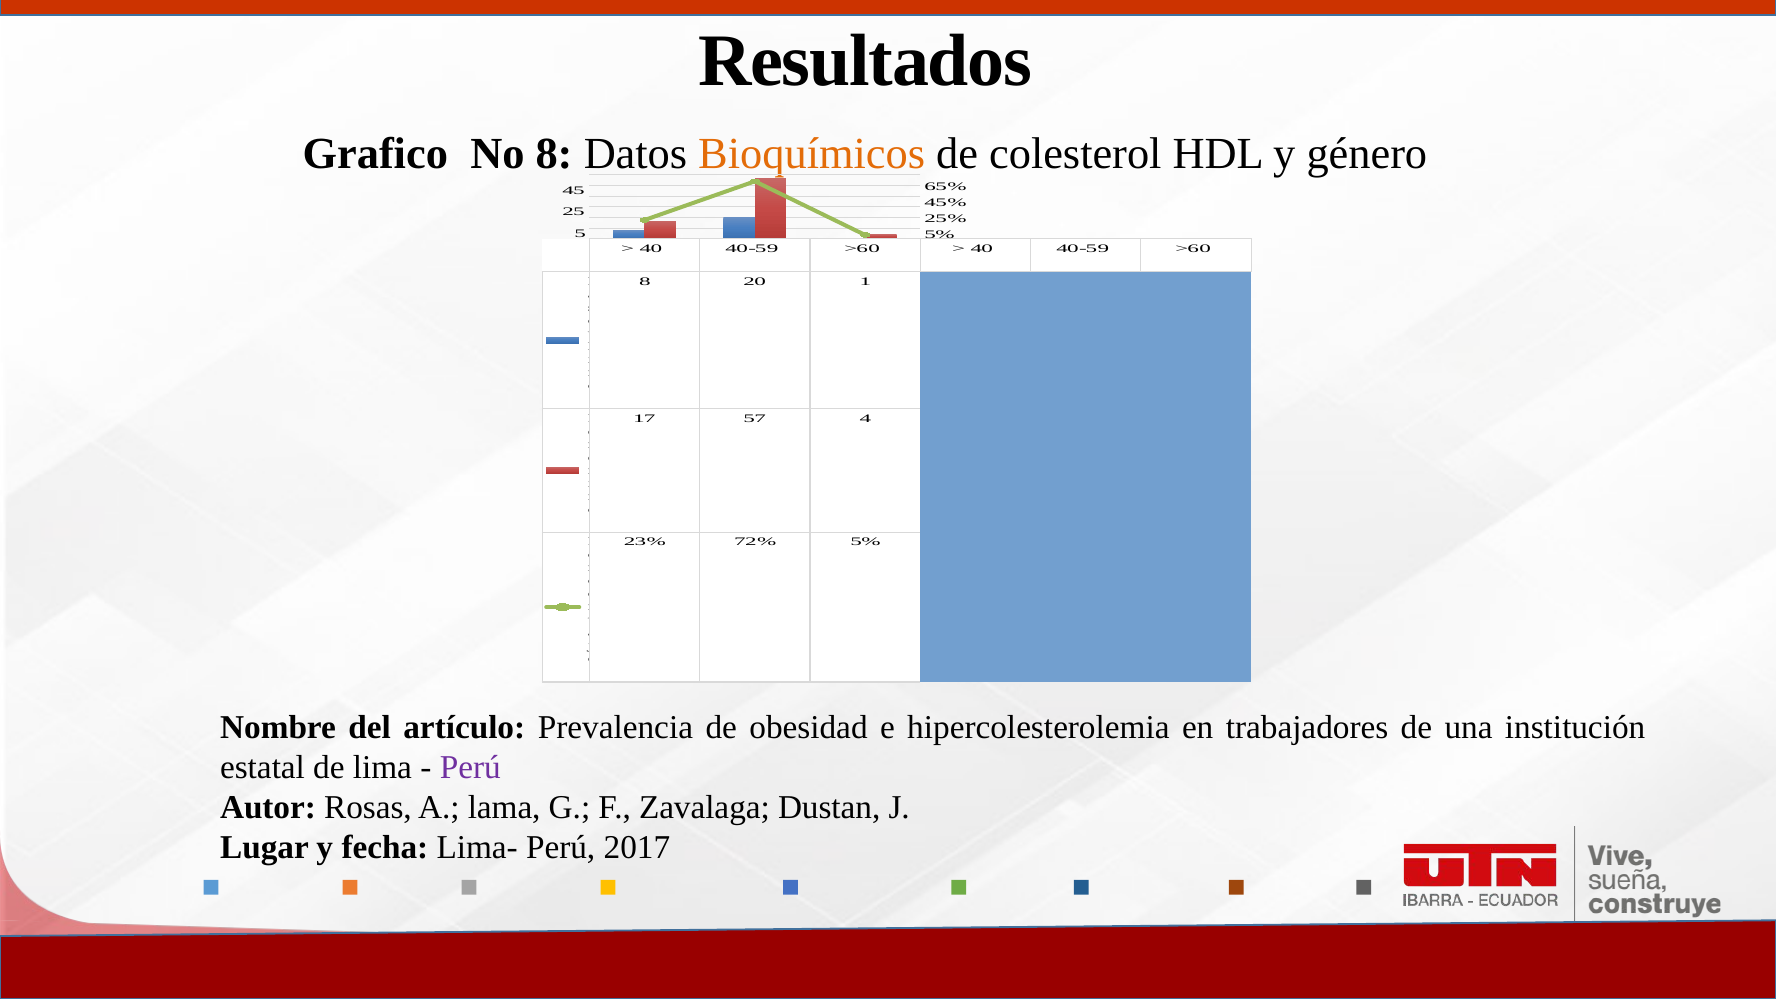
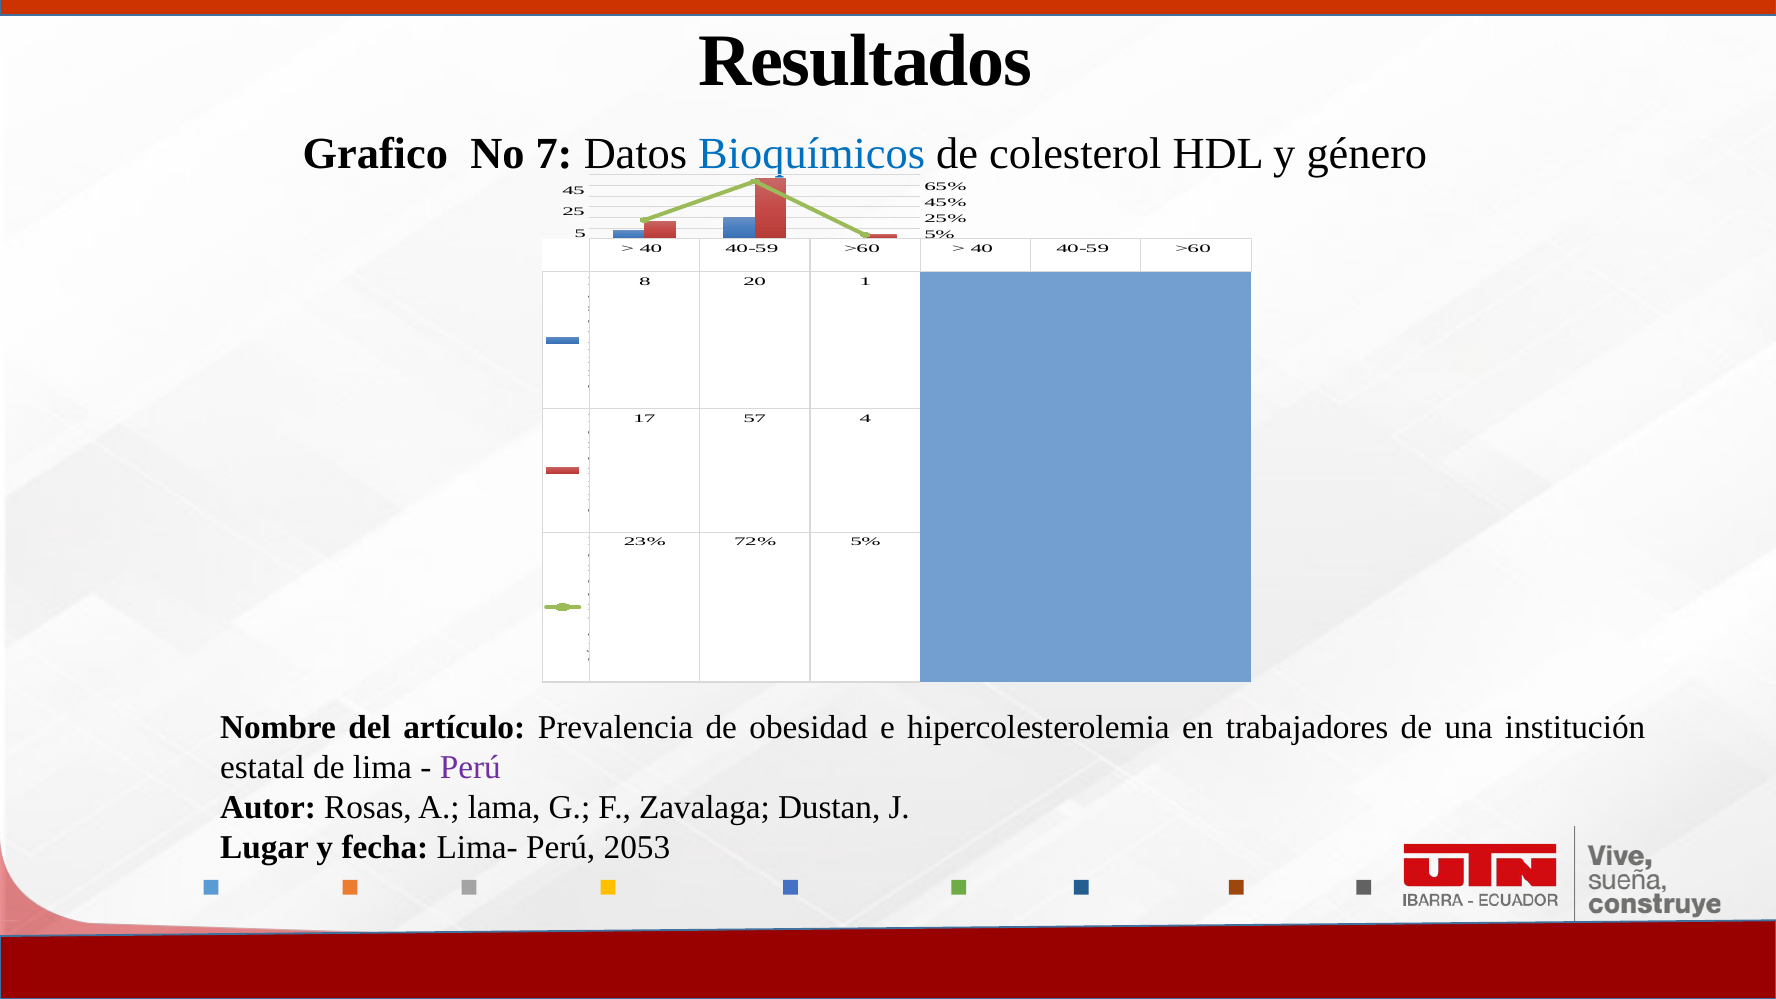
No 8: 8 -> 7
Bioquímicos colour: orange -> blue
2017: 2017 -> 2053
